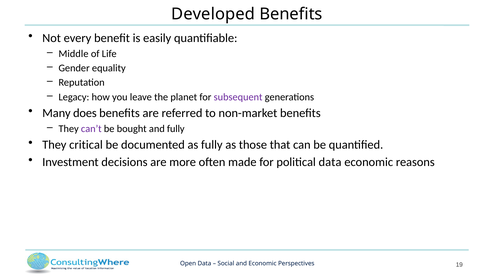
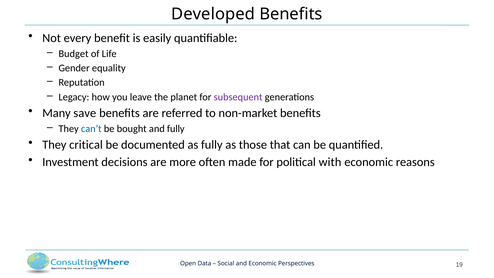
Middle: Middle -> Budget
does: does -> save
can’t colour: purple -> blue
political data: data -> with
